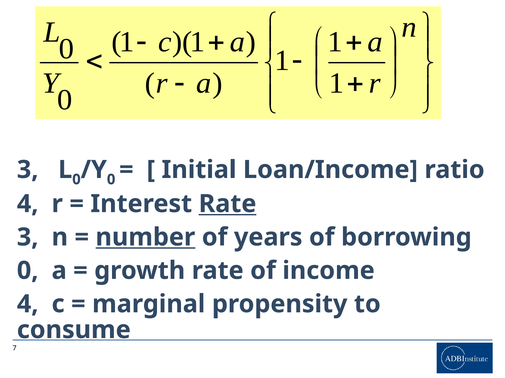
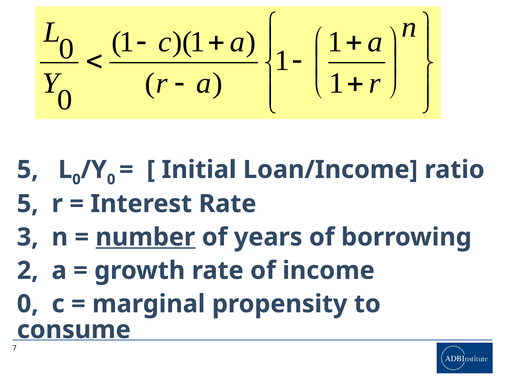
3 at (28, 170): 3 -> 5
4 at (28, 204): 4 -> 5
Rate at (228, 204) underline: present -> none
0 at (28, 271): 0 -> 2
4 at (28, 305): 4 -> 0
